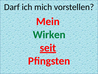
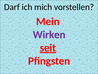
Wirken colour: green -> purple
